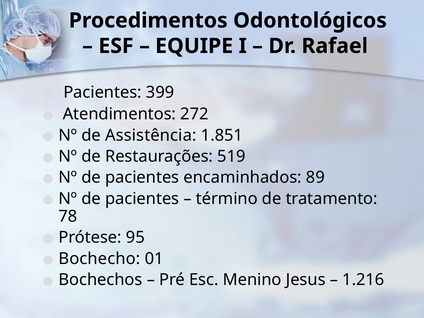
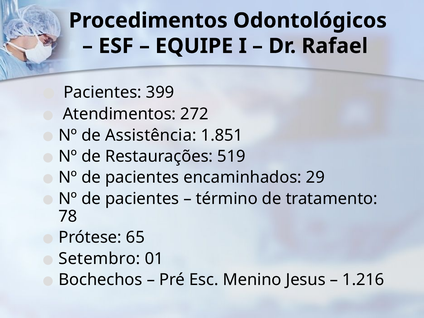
89: 89 -> 29
95: 95 -> 65
Bochecho: Bochecho -> Setembro
